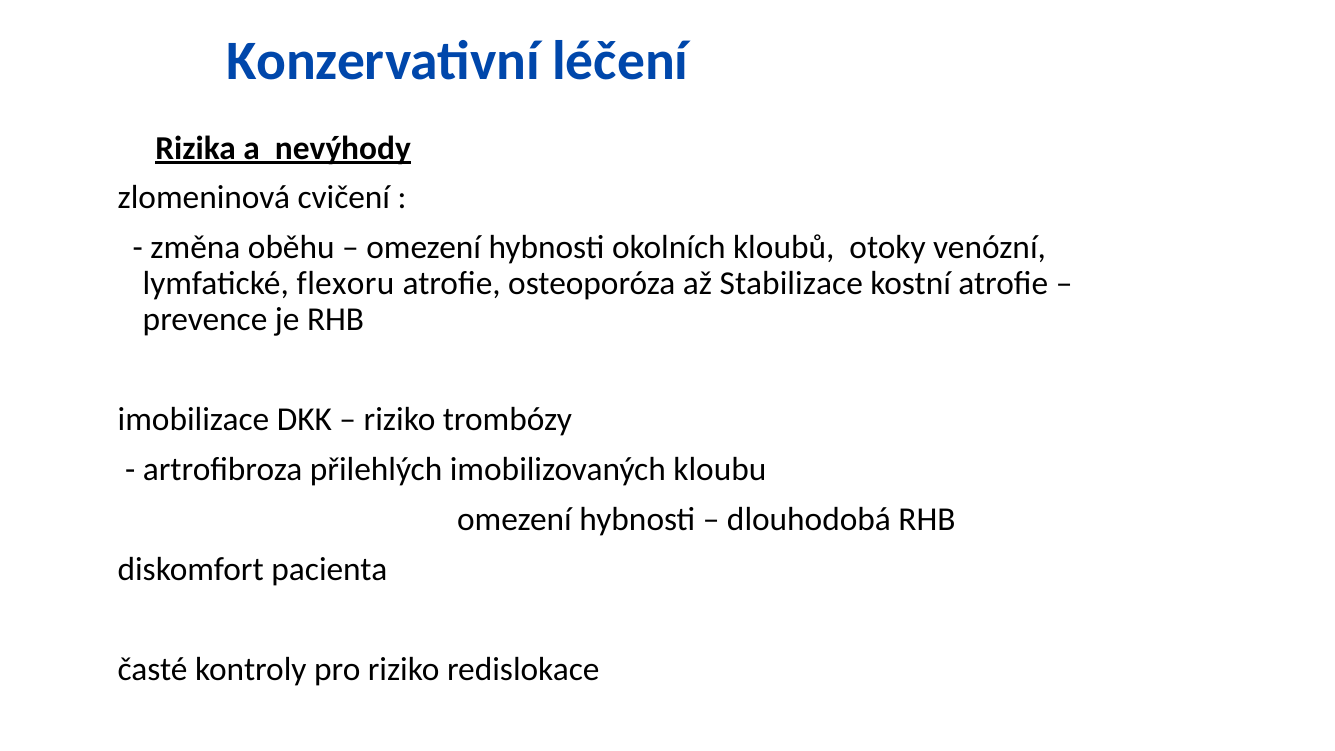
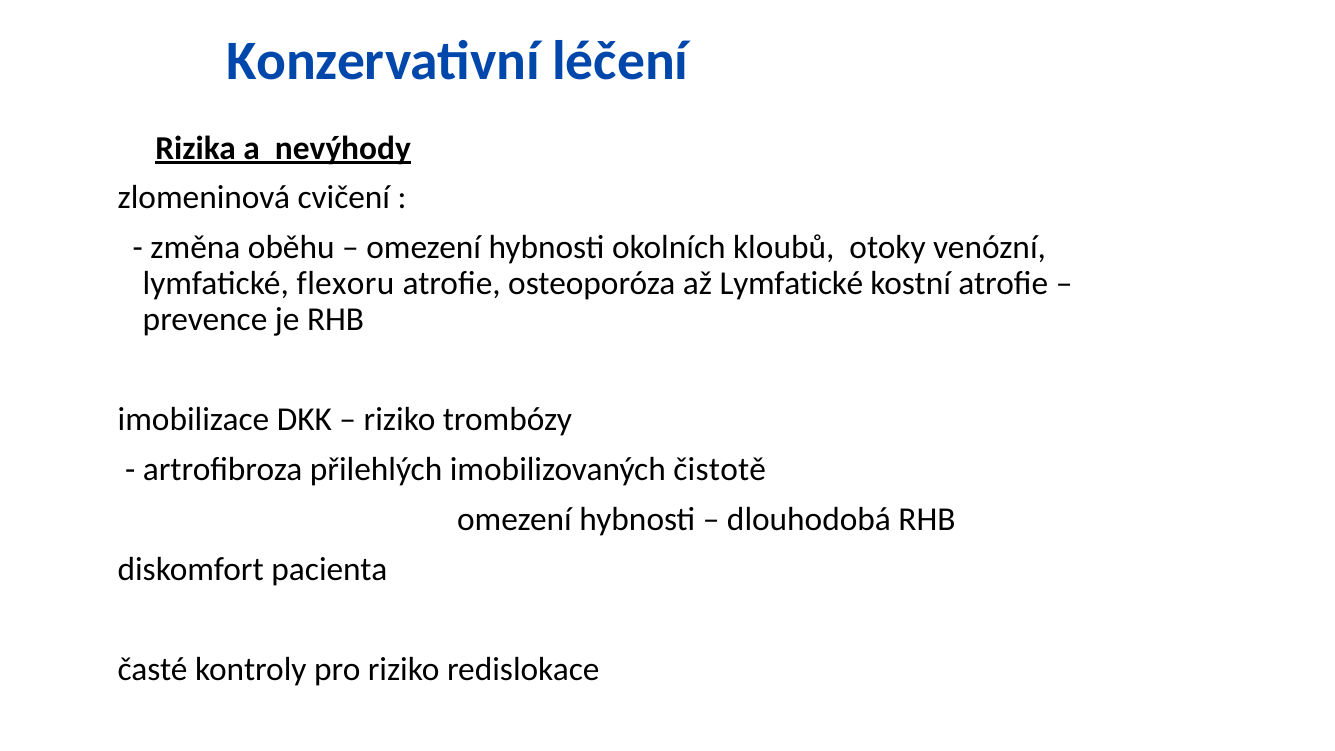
až Stabilizace: Stabilizace -> Lymfatické
kloubu: kloubu -> čistotě
